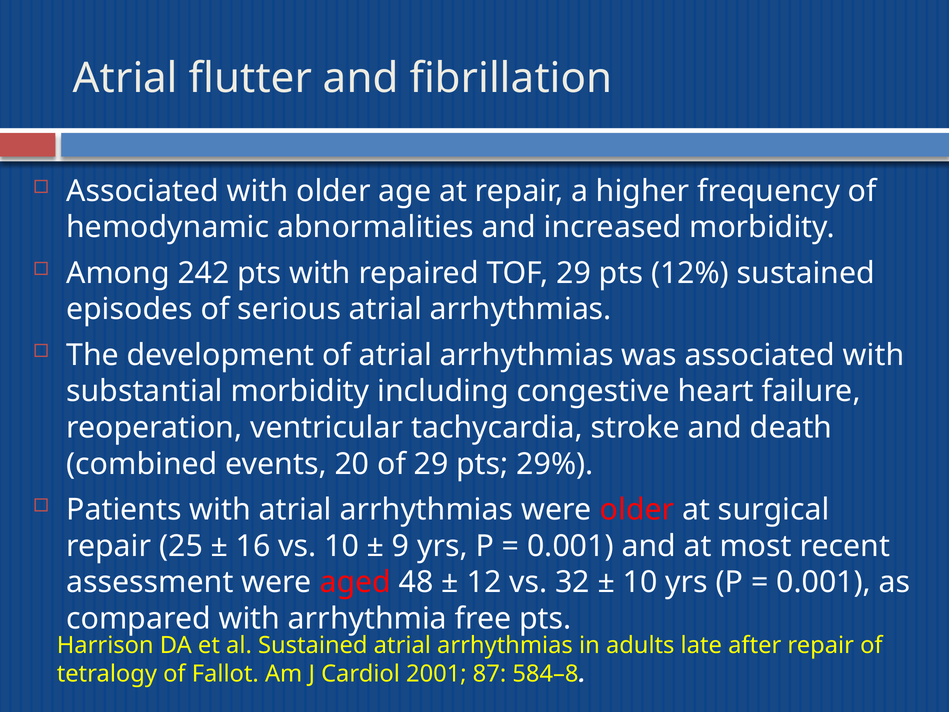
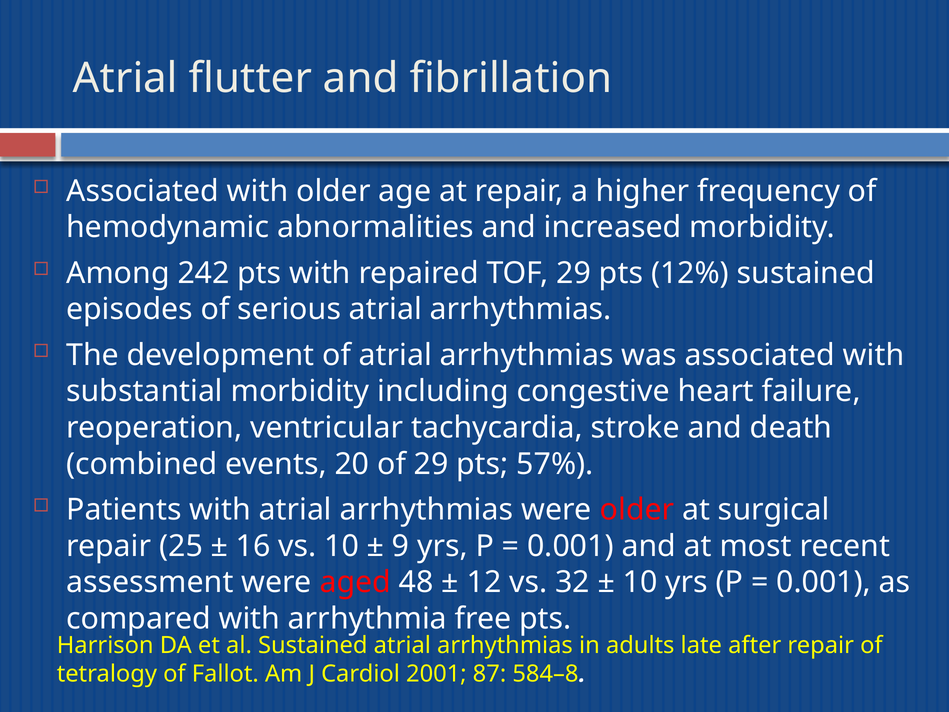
29%: 29% -> 57%
